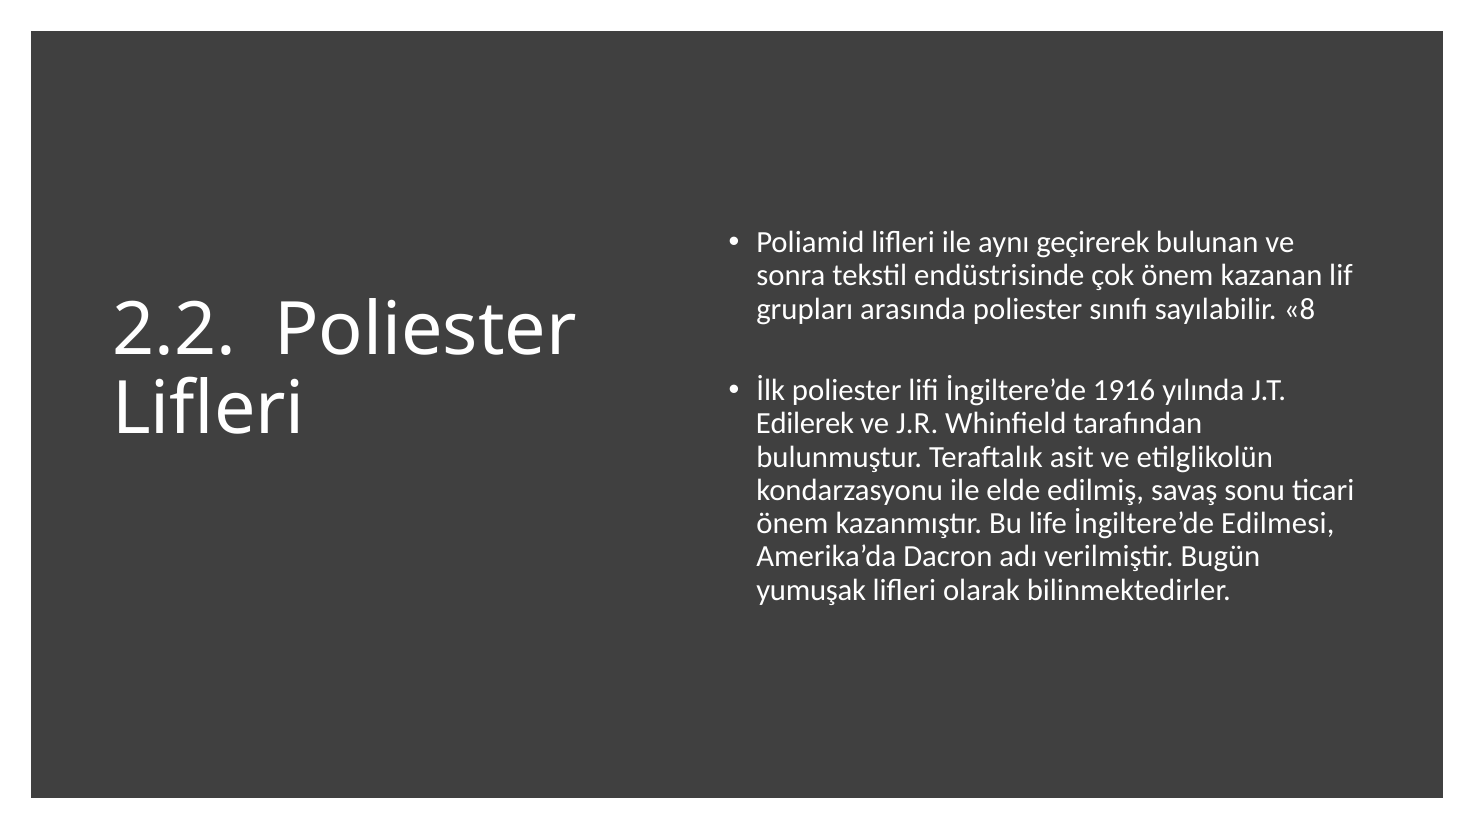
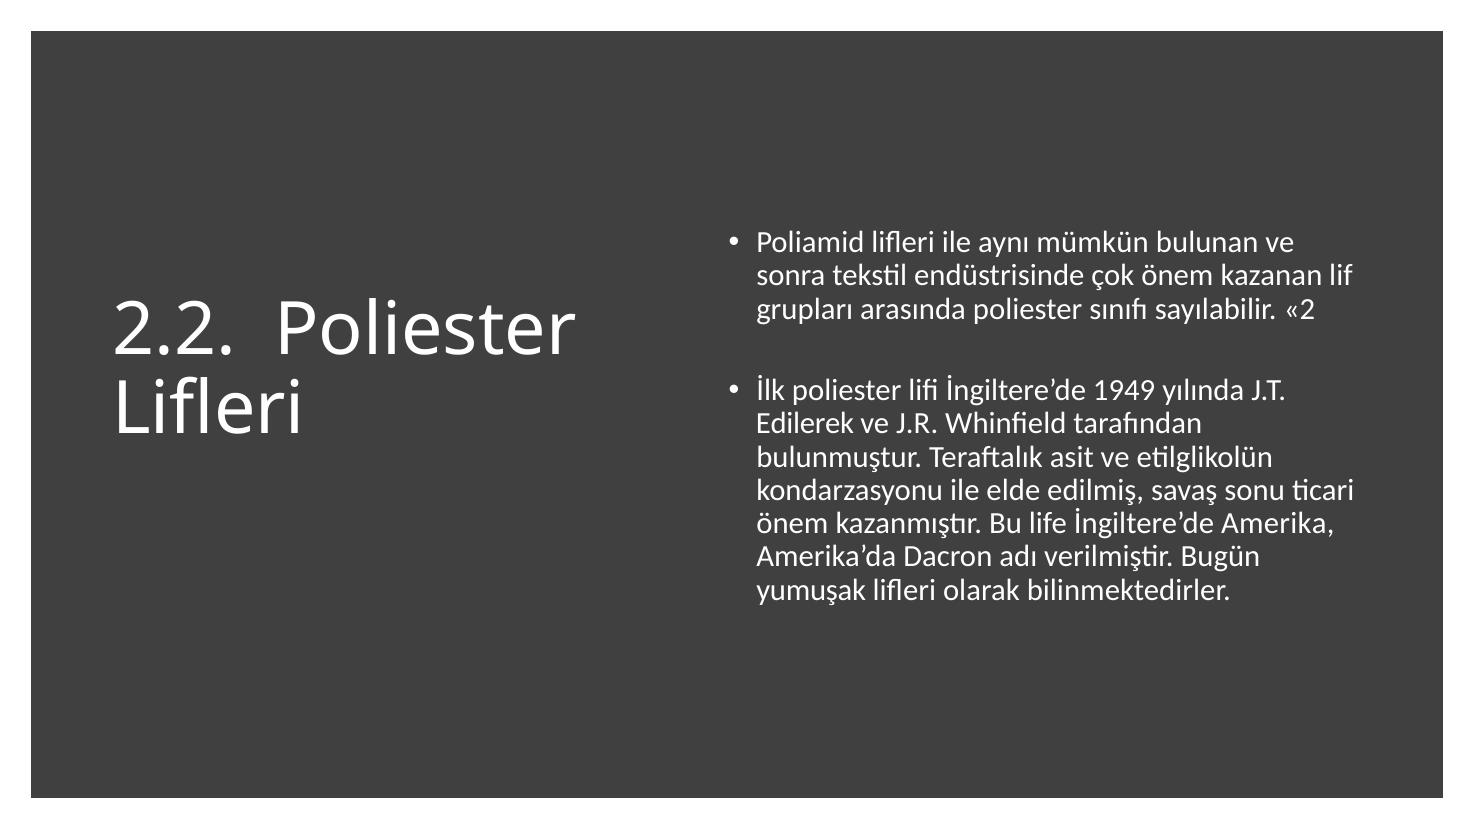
geçirerek: geçirerek -> mümkün
8: 8 -> 2
1916: 1916 -> 1949
Edilmesi: Edilmesi -> Amerika
